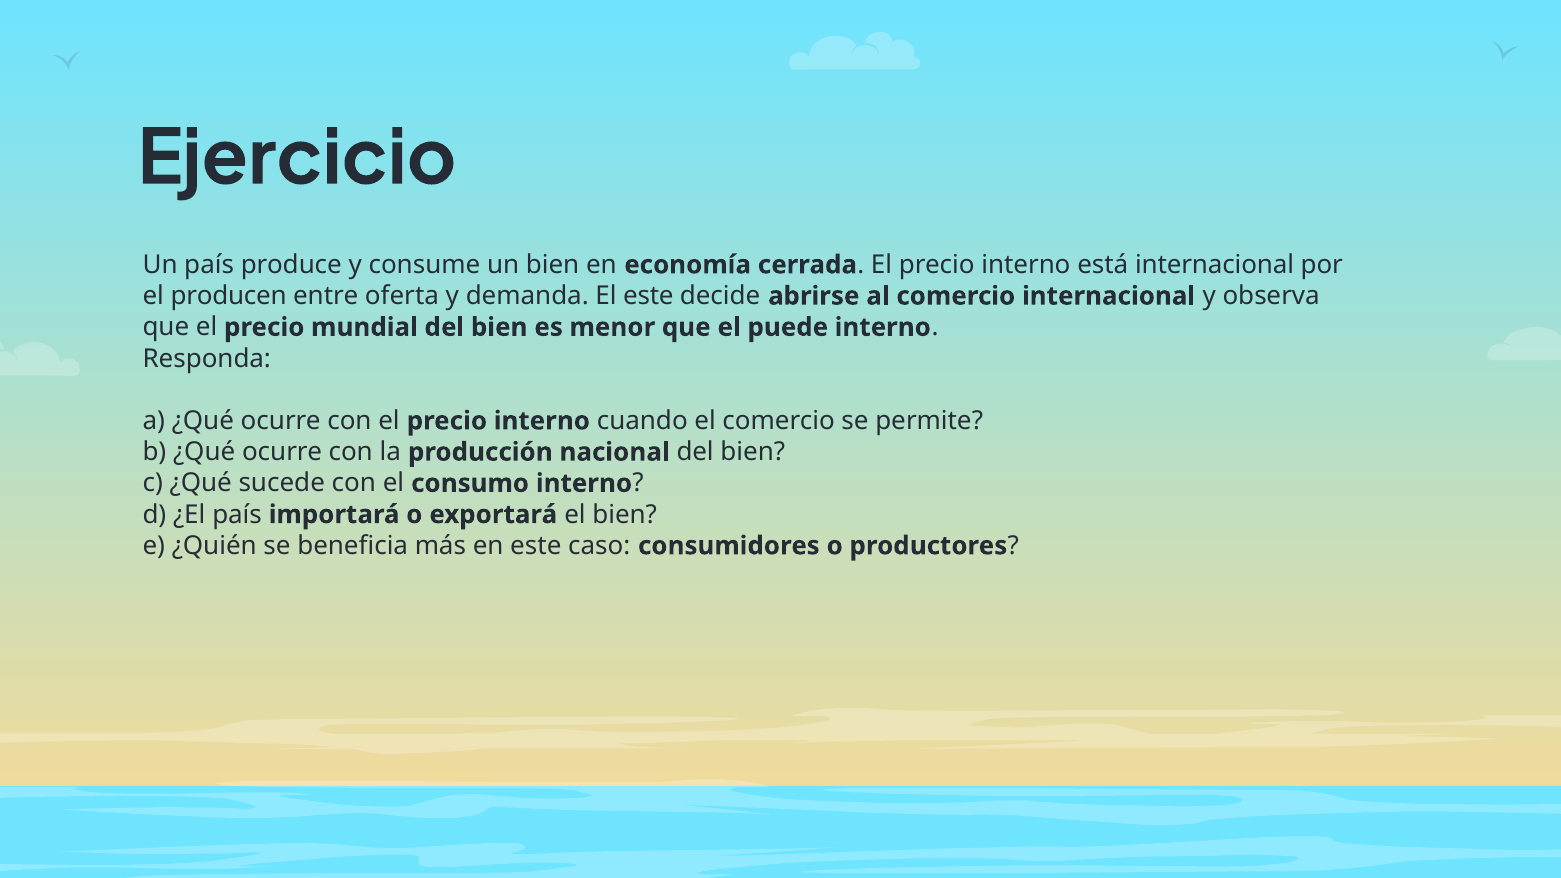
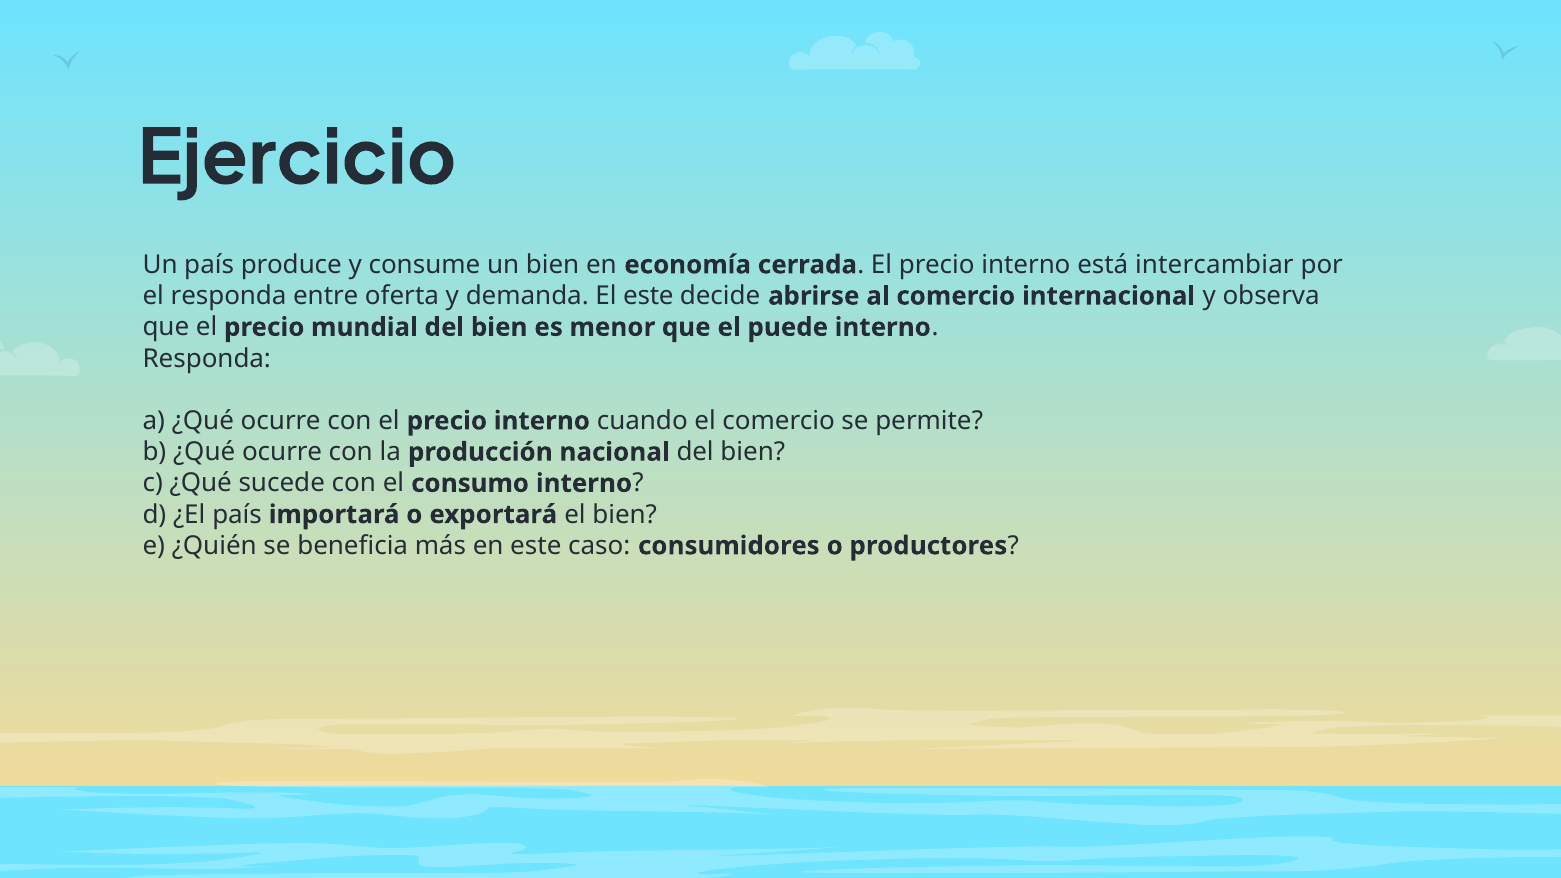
está internacional: internacional -> intercambiar
el producen: producen -> responda
